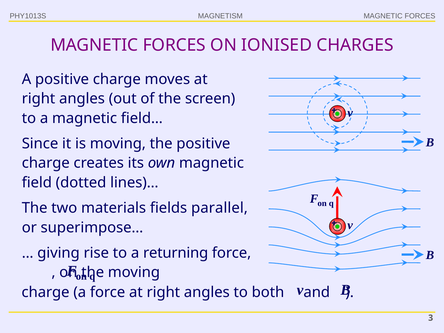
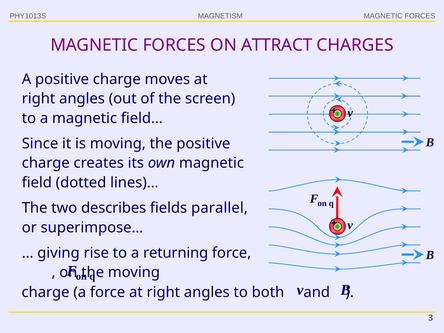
IONISED: IONISED -> ATTRACT
materials: materials -> describes
